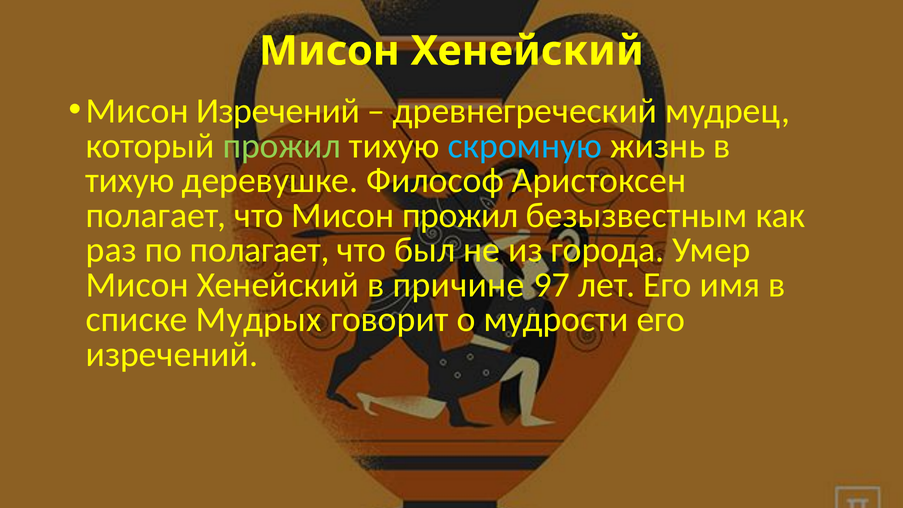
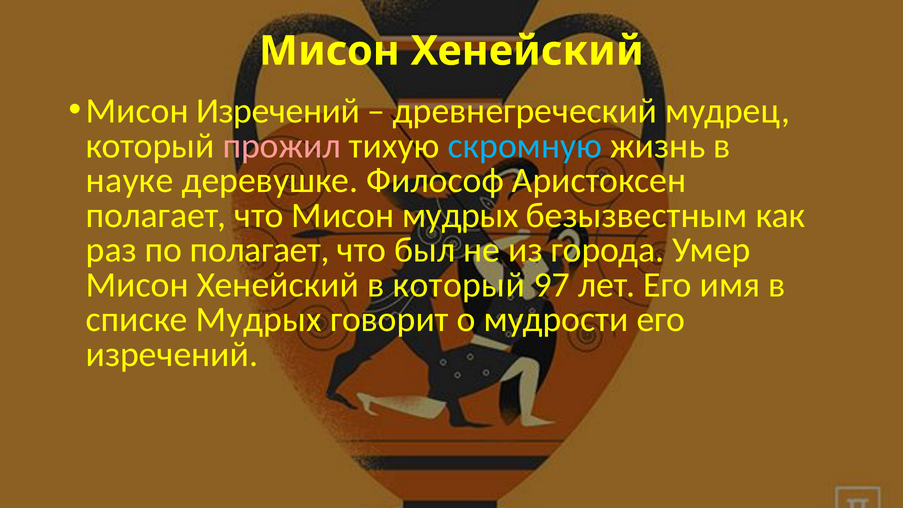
прожил at (282, 146) colour: light green -> pink
тихую at (130, 181): тихую -> науке
Мисон прожил: прожил -> мудрых
в причине: причине -> который
